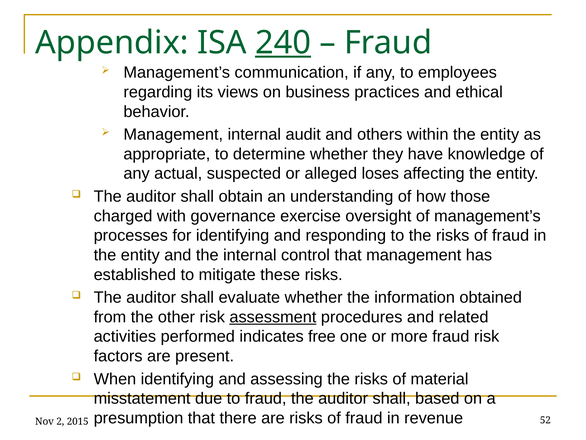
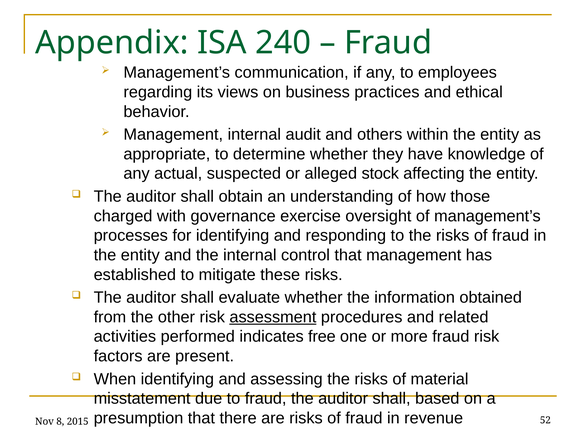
240 underline: present -> none
loses: loses -> stock
2: 2 -> 8
